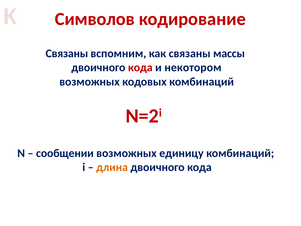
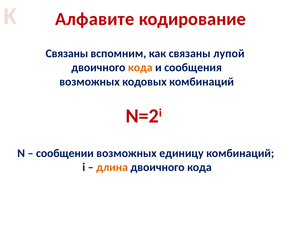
Символов: Символов -> Алфавите
массы: массы -> лупой
кода at (140, 68) colour: red -> orange
некотором: некотором -> сообщения
